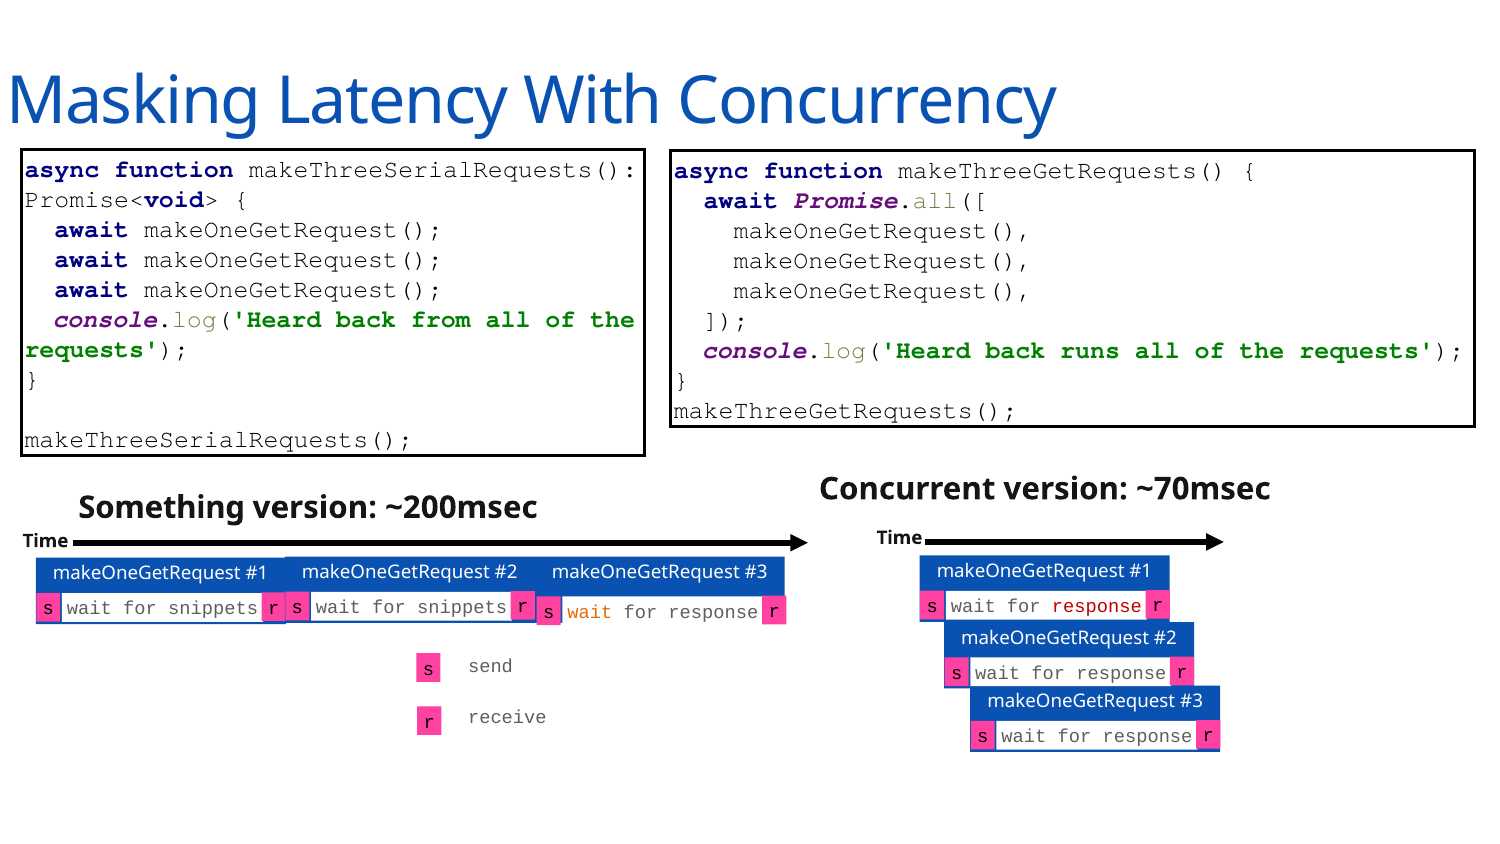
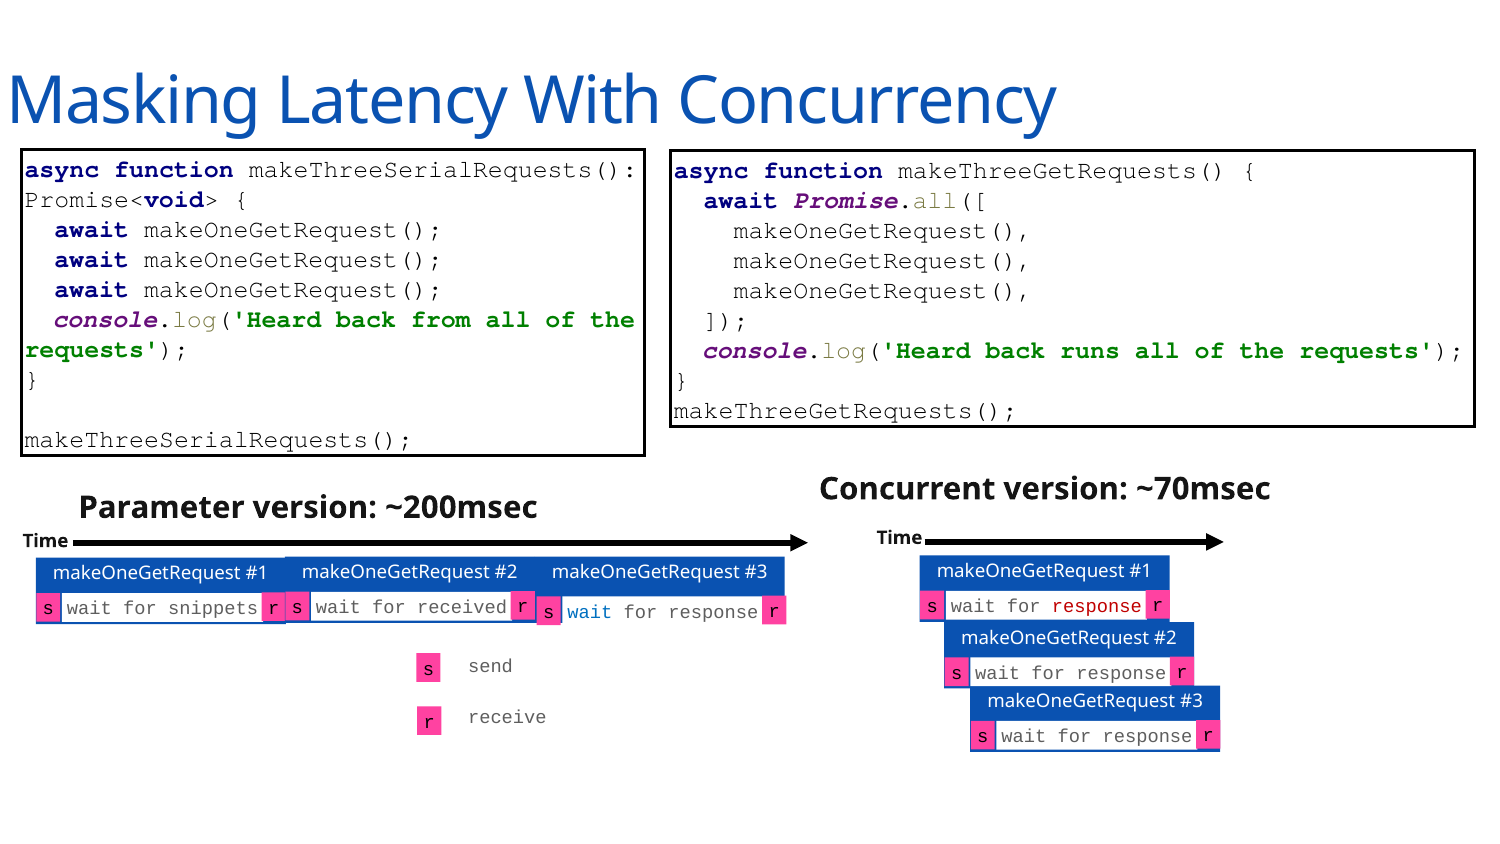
Something: Something -> Parameter
snippets at (462, 607): snippets -> received
wait at (590, 612) colour: orange -> blue
